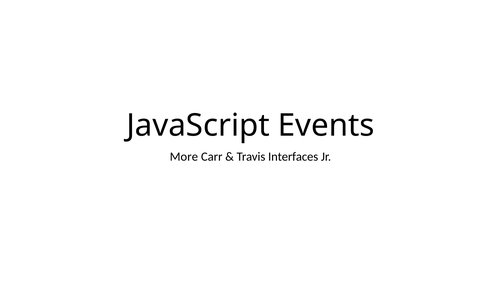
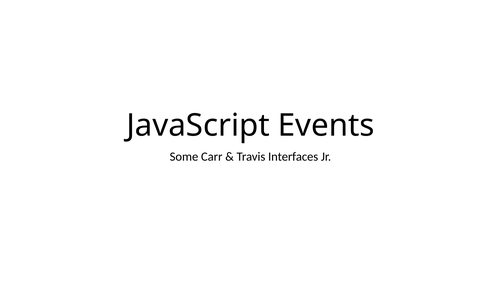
More: More -> Some
